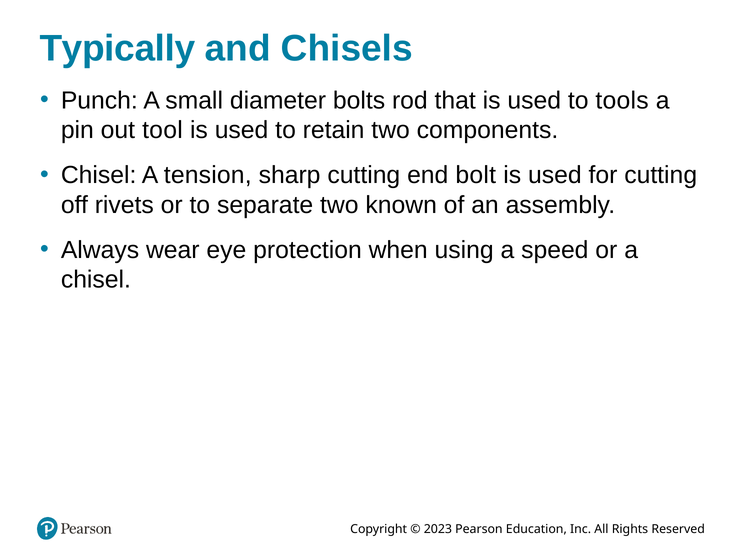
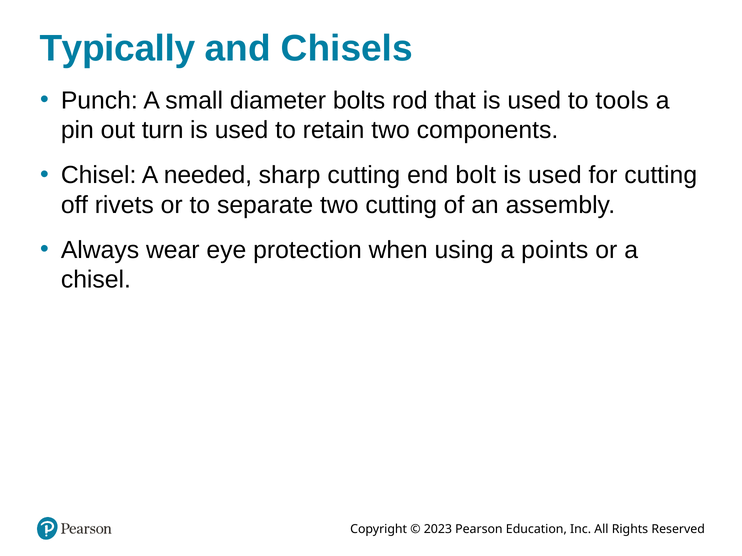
tool: tool -> turn
tension: tension -> needed
two known: known -> cutting
speed: speed -> points
